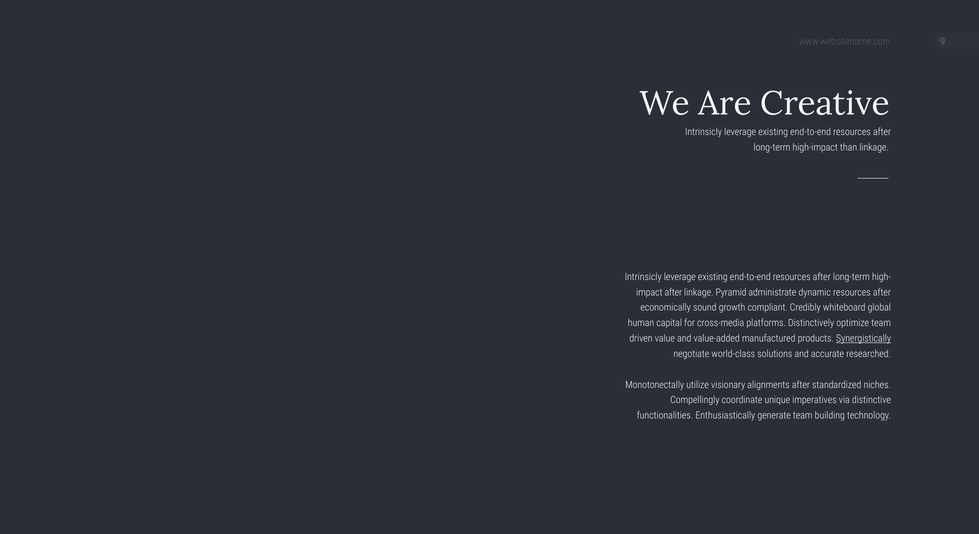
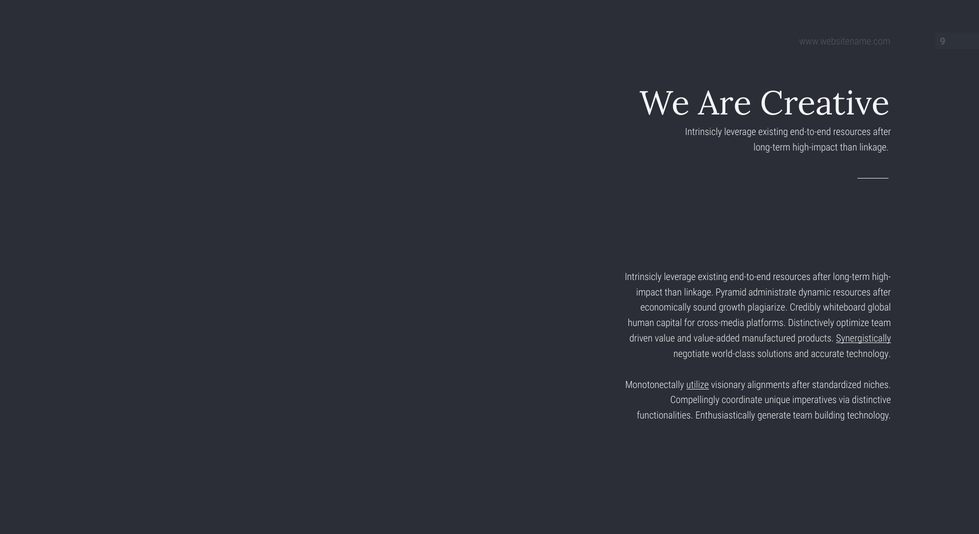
after at (673, 292): after -> than
compliant: compliant -> plagiarize
accurate researched: researched -> technology
utilize underline: none -> present
